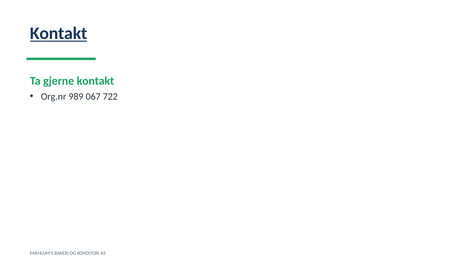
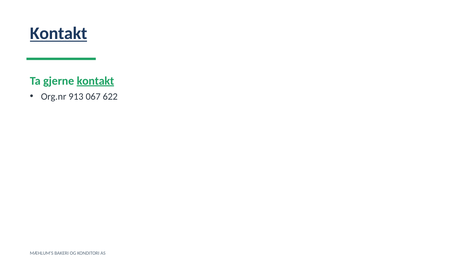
kontakt at (95, 81) underline: none -> present
989: 989 -> 913
722: 722 -> 622
